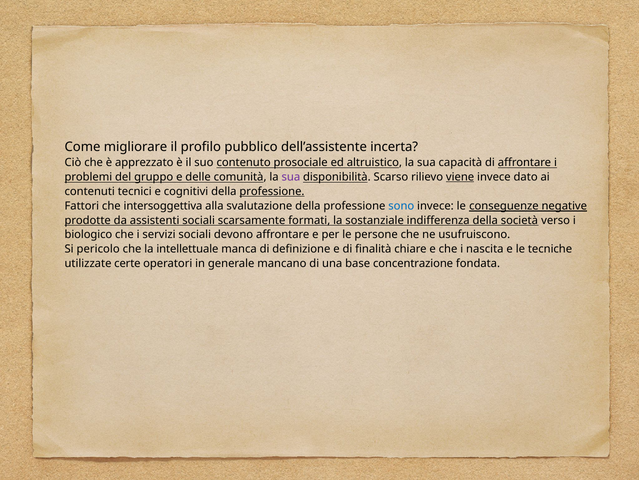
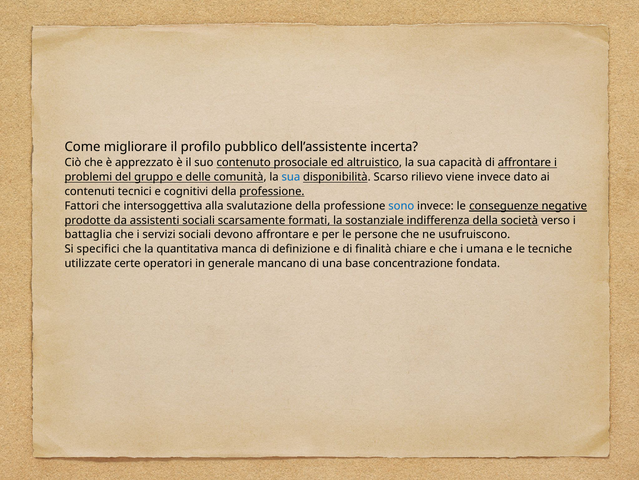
sua at (291, 177) colour: purple -> blue
viene underline: present -> none
biologico: biologico -> battaglia
pericolo: pericolo -> specifici
intellettuale: intellettuale -> quantitativa
nascita: nascita -> umana
